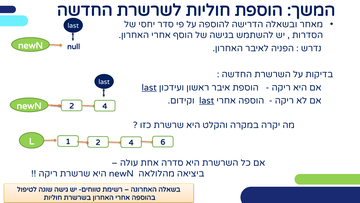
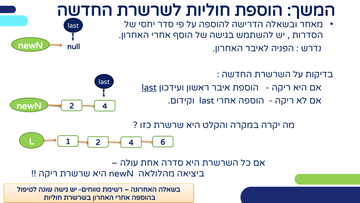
last at (207, 100) underline: present -> none
